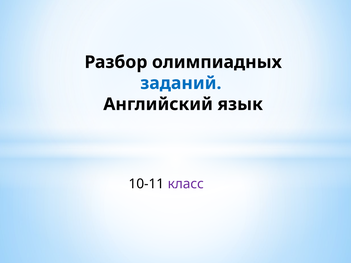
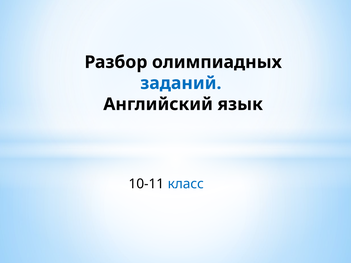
класс colour: purple -> blue
